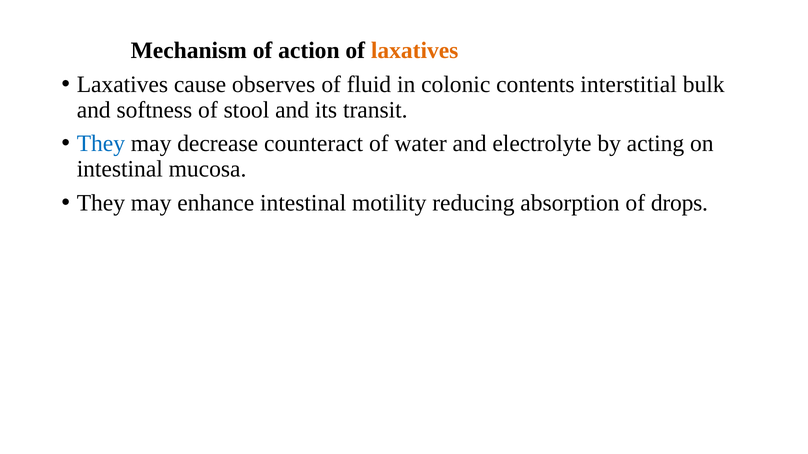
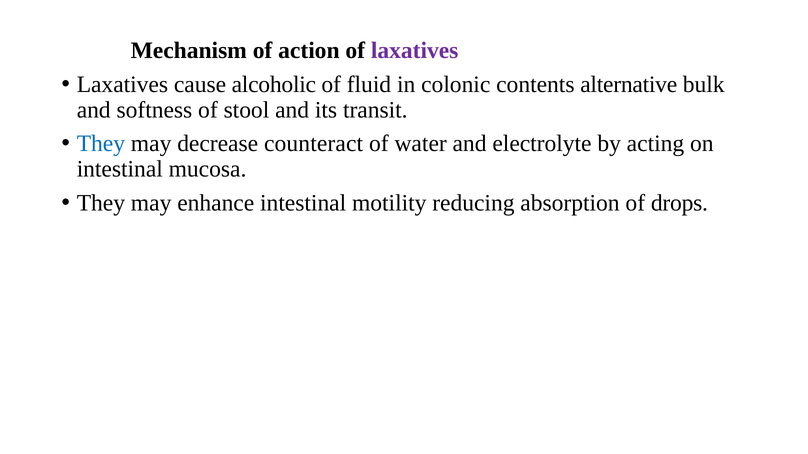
laxatives at (415, 51) colour: orange -> purple
observes: observes -> alcoholic
interstitial: interstitial -> alternative
